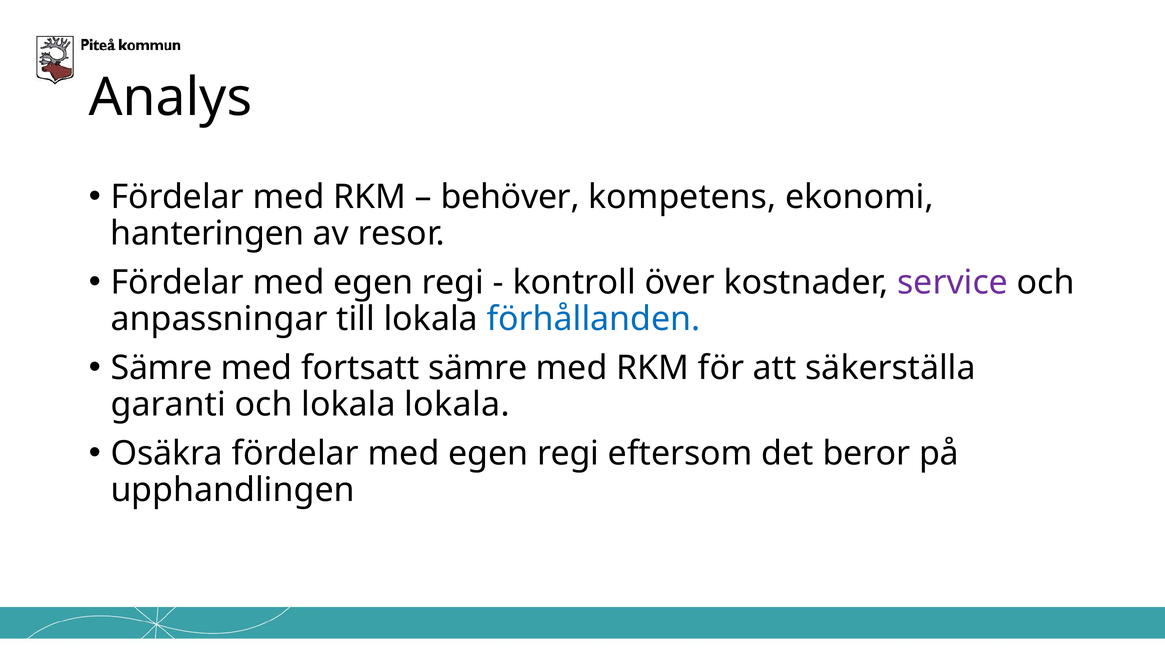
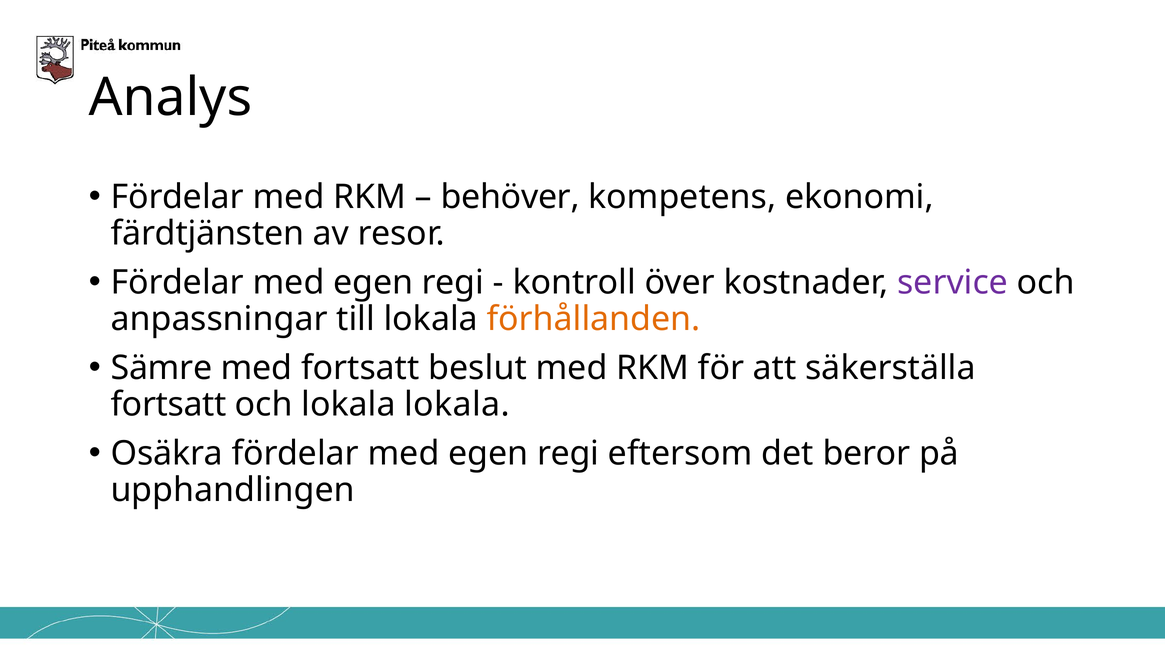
hanteringen: hanteringen -> färdtjänsten
förhållanden colour: blue -> orange
fortsatt sämre: sämre -> beslut
garanti at (168, 405): garanti -> fortsatt
